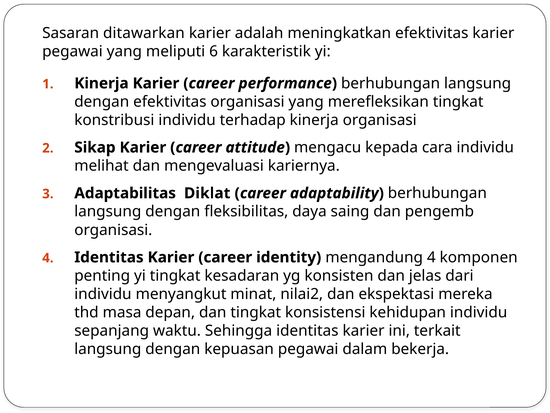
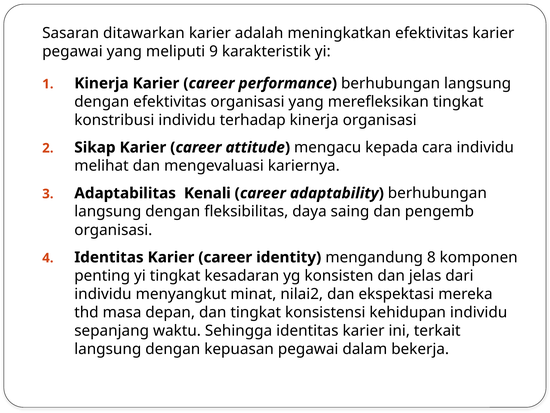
6: 6 -> 9
Diklat: Diklat -> Kenali
mengandung 4: 4 -> 8
